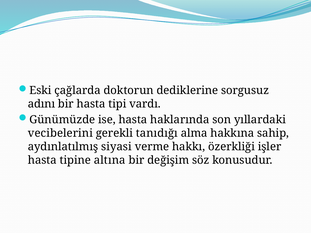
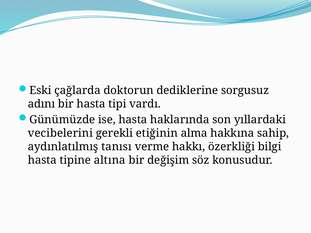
tanıdığı: tanıdığı -> etiğinin
siyasi: siyasi -> tanısı
işler: işler -> bilgi
